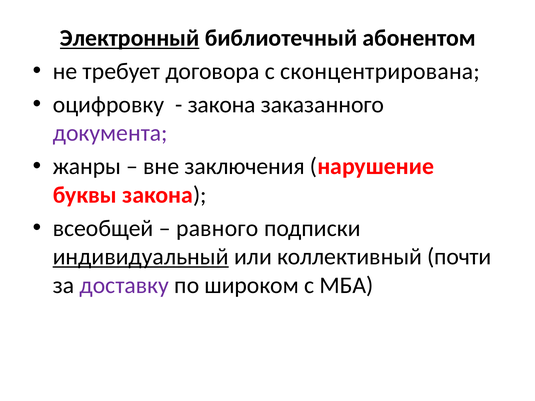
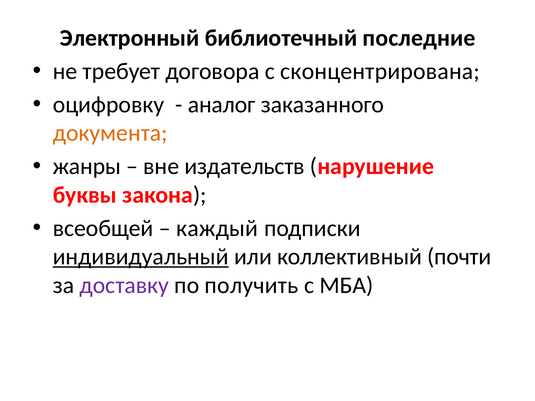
Электронный underline: present -> none
абонентом: абонентом -> последние
закона at (222, 105): закона -> аналог
документа colour: purple -> orange
заключения: заключения -> издательств
равного: равного -> каждый
широком: широком -> получить
